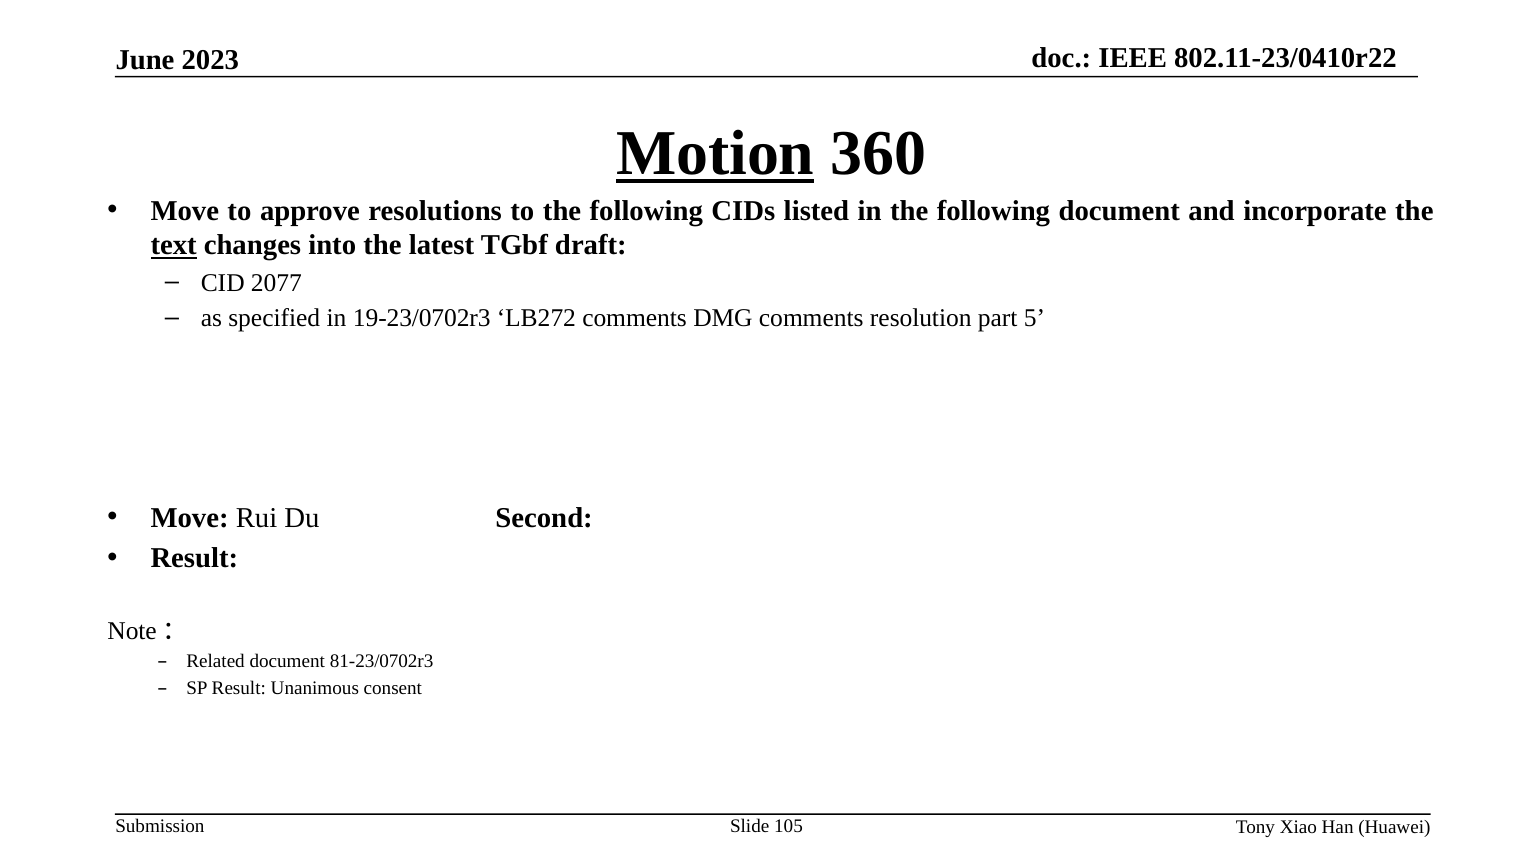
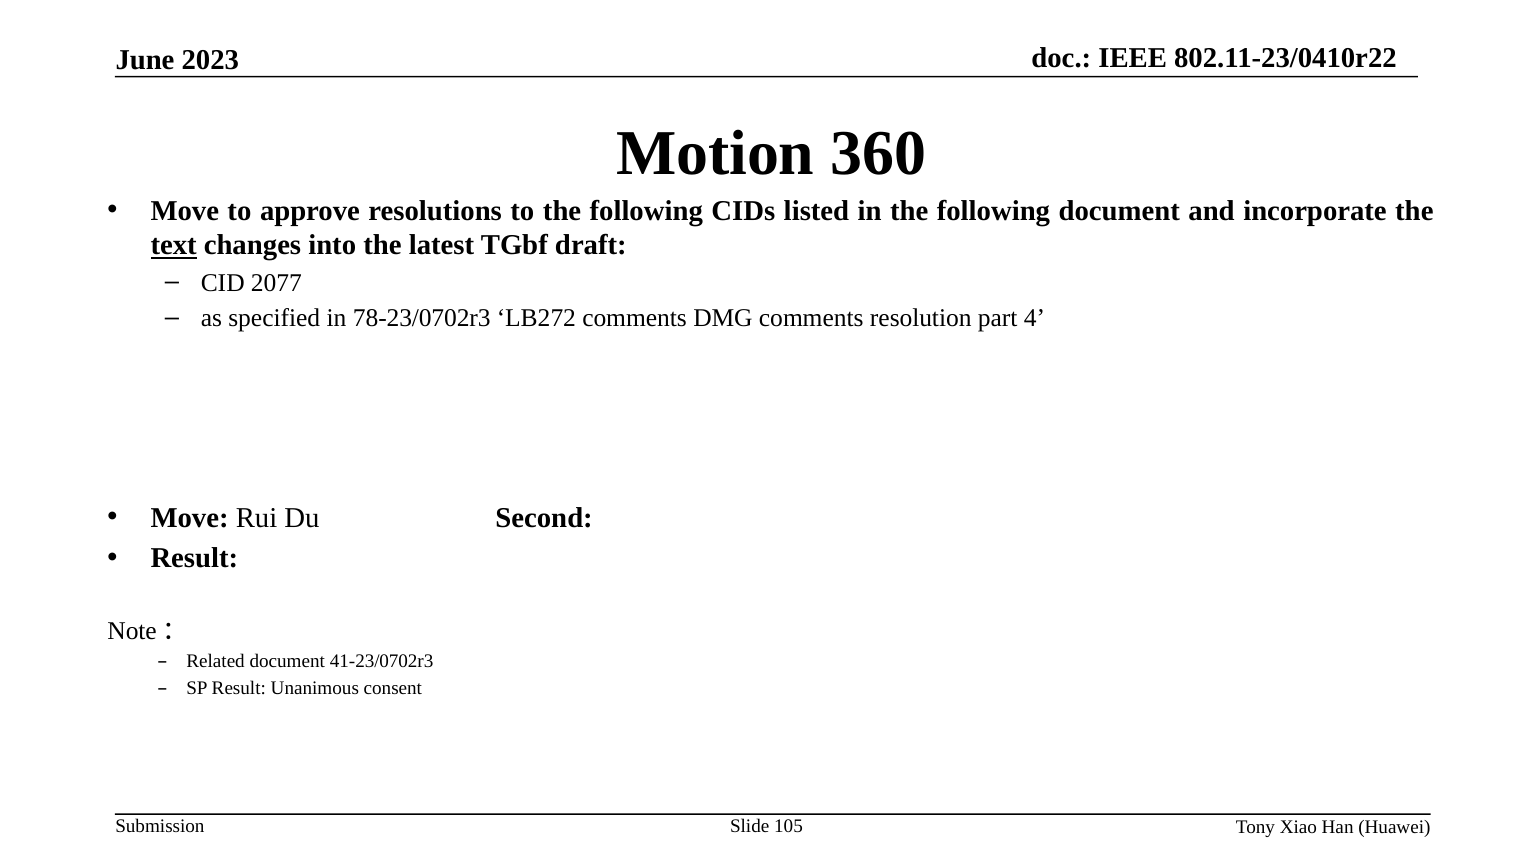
Motion underline: present -> none
19-23/0702r3: 19-23/0702r3 -> 78-23/0702r3
5: 5 -> 4
81-23/0702r3: 81-23/0702r3 -> 41-23/0702r3
